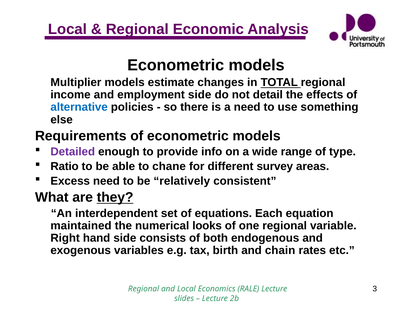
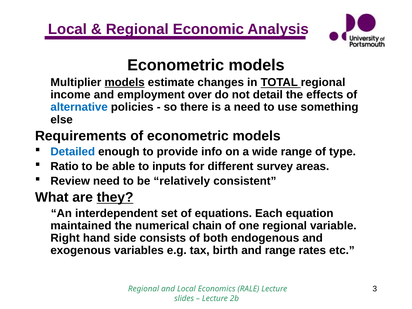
models at (125, 82) underline: none -> present
employment side: side -> over
Detailed colour: purple -> blue
chane: chane -> inputs
Excess: Excess -> Review
looks: looks -> chain
and chain: chain -> range
